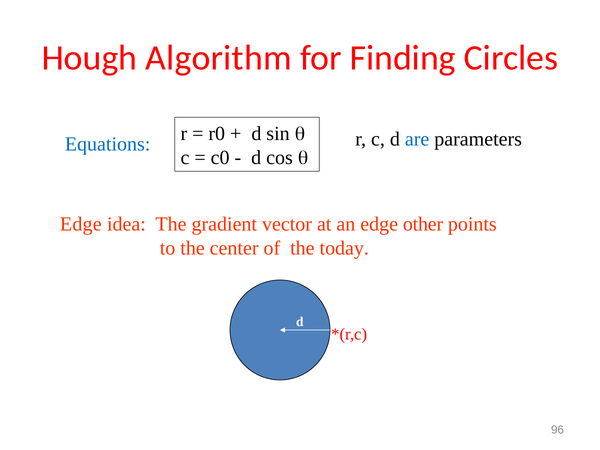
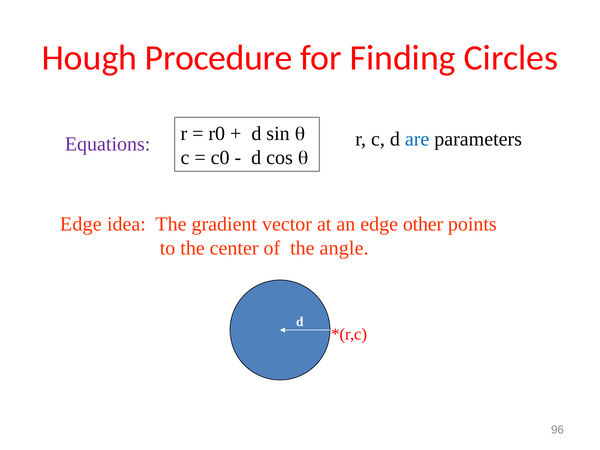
Algorithm: Algorithm -> Procedure
Equations colour: blue -> purple
today: today -> angle
